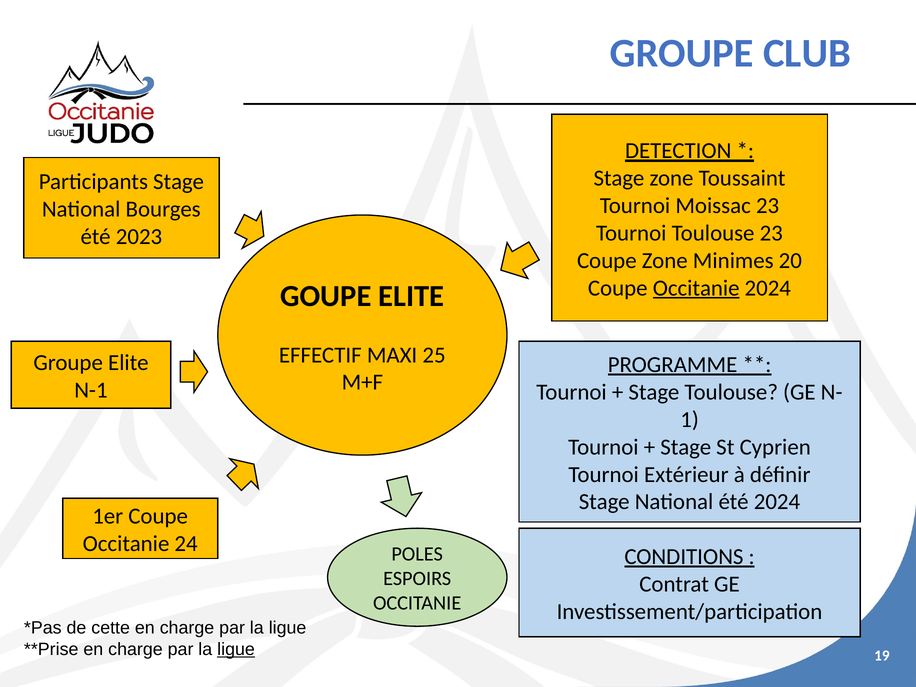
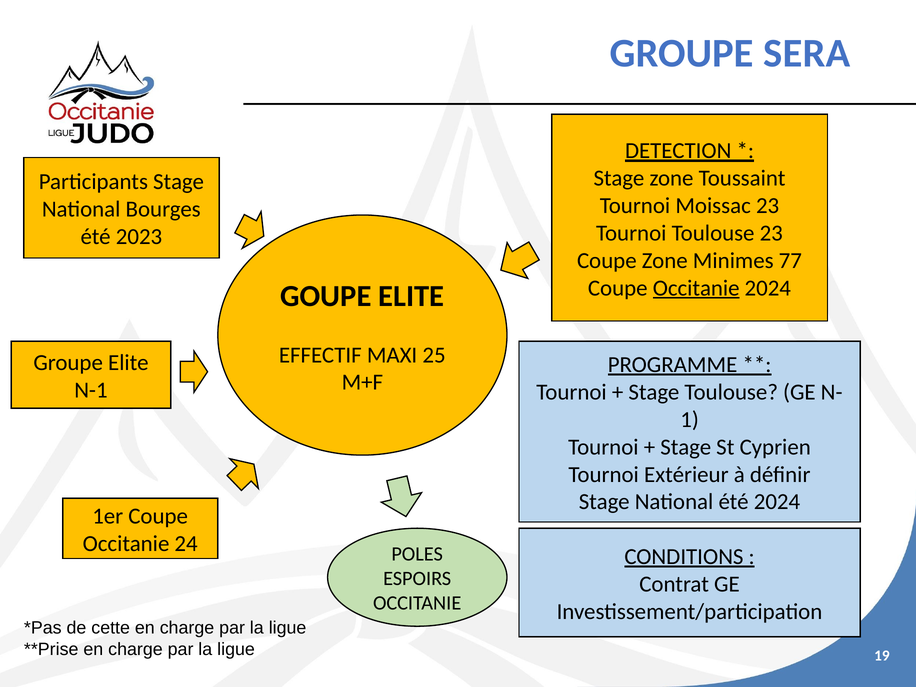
CLUB: CLUB -> SERA
20: 20 -> 77
ligue at (236, 649) underline: present -> none
